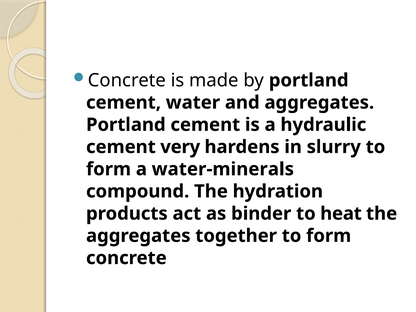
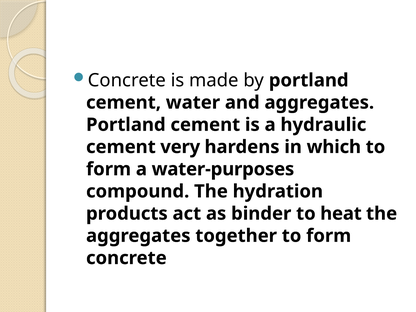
slurry: slurry -> which
water-minerals: water-minerals -> water-purposes
